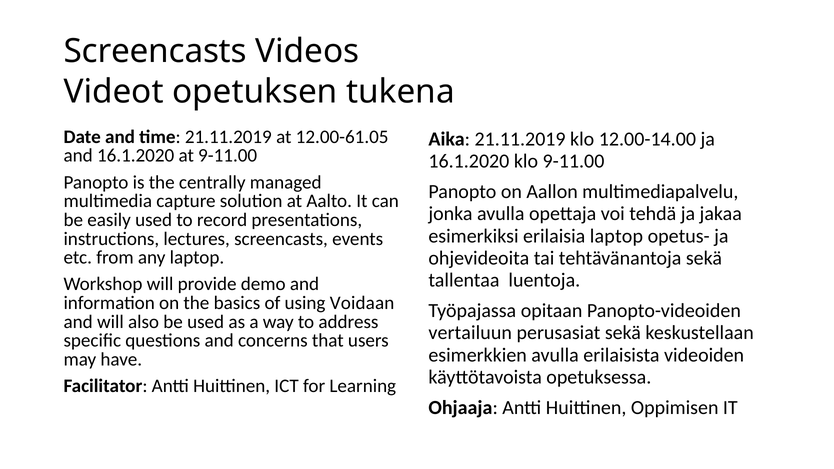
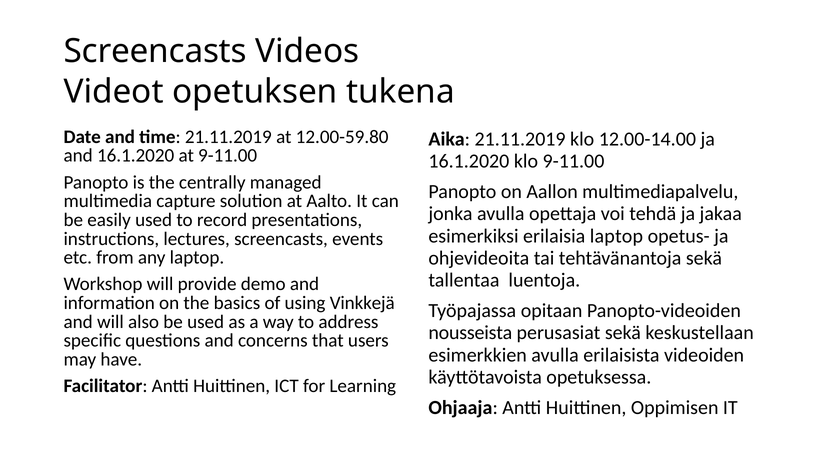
12.00-61.05: 12.00-61.05 -> 12.00-59.80
Voidaan: Voidaan -> Vinkkejä
vertailuun: vertailuun -> nousseista
